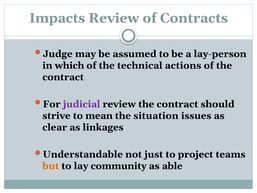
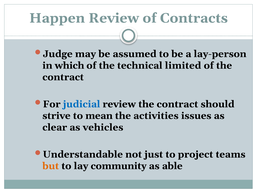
Impacts: Impacts -> Happen
actions: actions -> limited
judicial colour: purple -> blue
situation: situation -> activities
linkages: linkages -> vehicles
